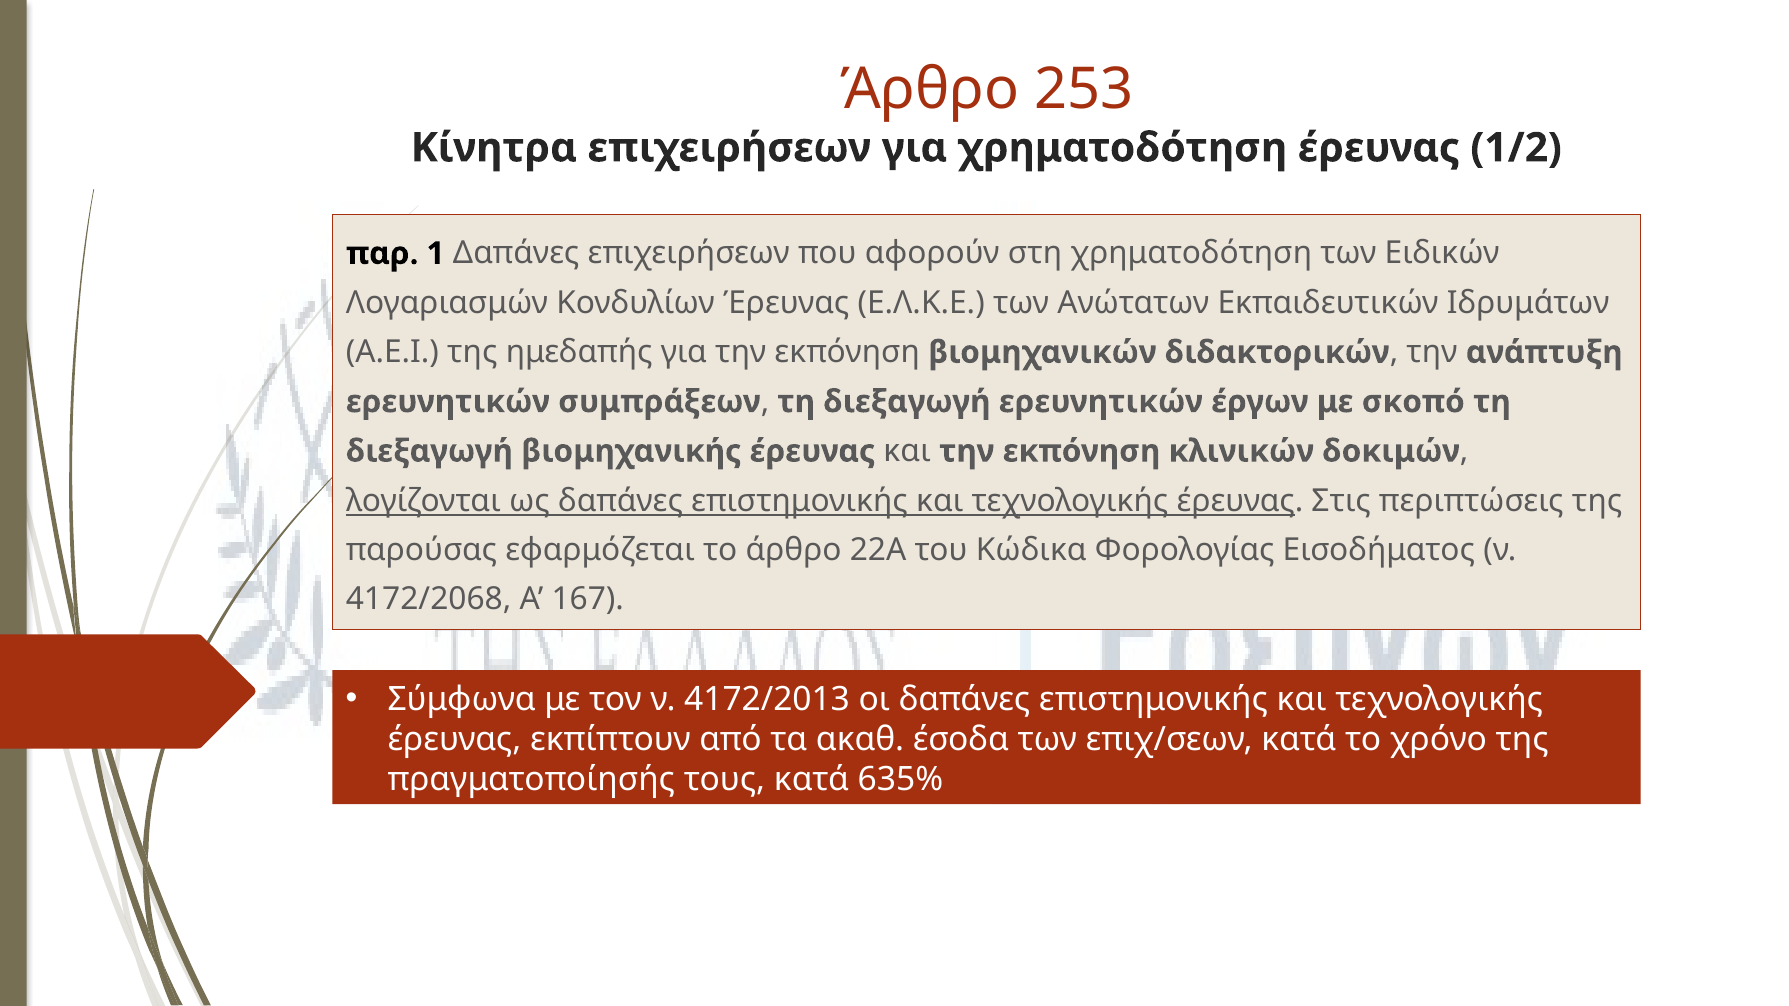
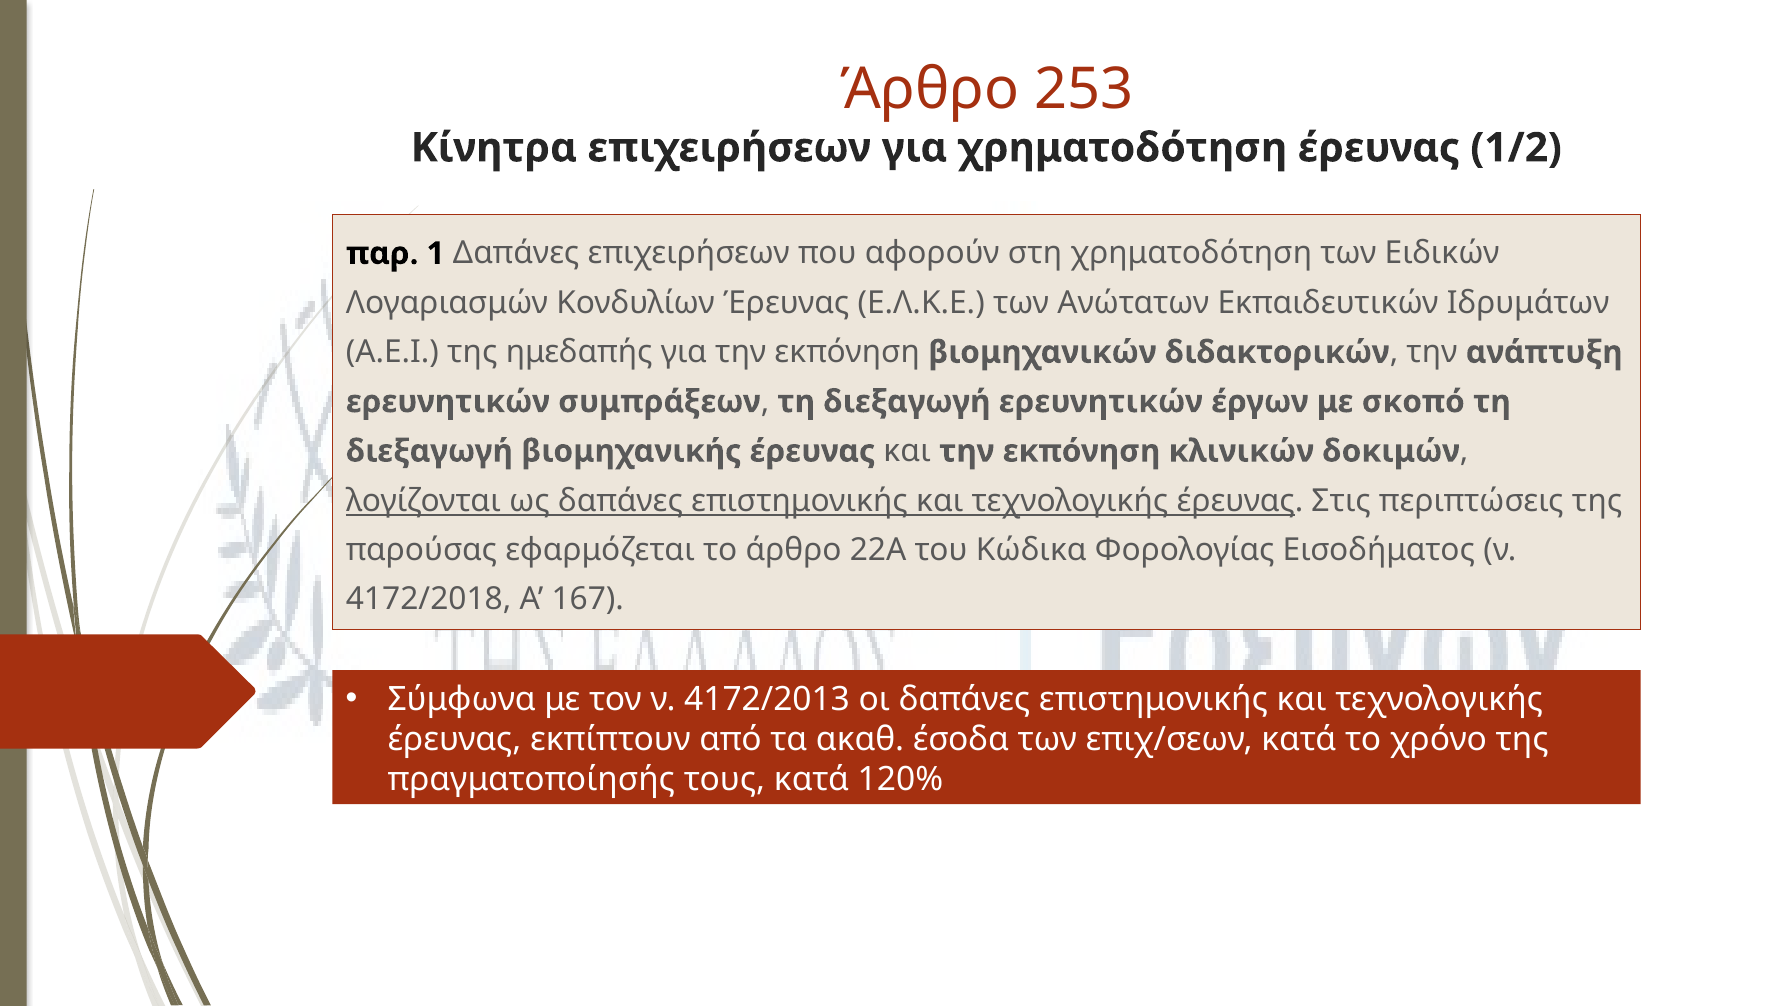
4172/2068: 4172/2068 -> 4172/2018
635%: 635% -> 120%
